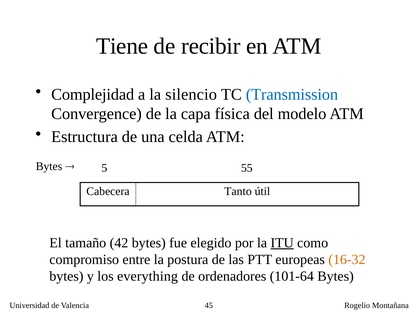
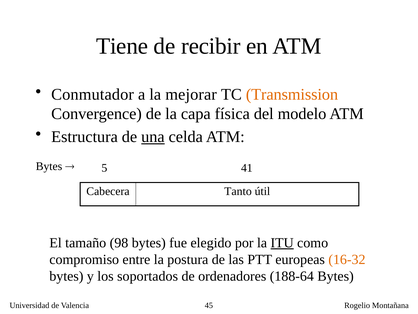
Complejidad: Complejidad -> Conmutador
silencio: silencio -> mejorar
Transmission colour: blue -> orange
una underline: none -> present
55: 55 -> 41
42: 42 -> 98
everything: everything -> soportados
101-64: 101-64 -> 188-64
